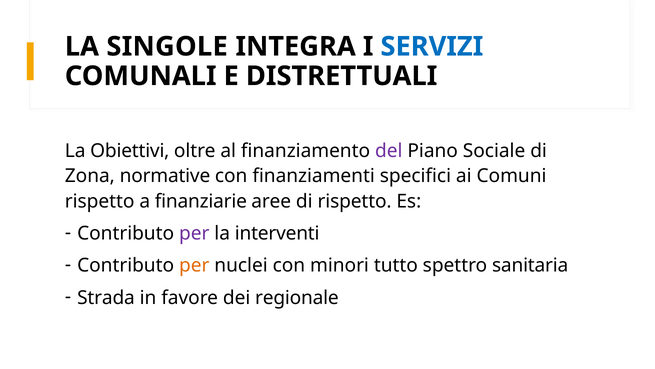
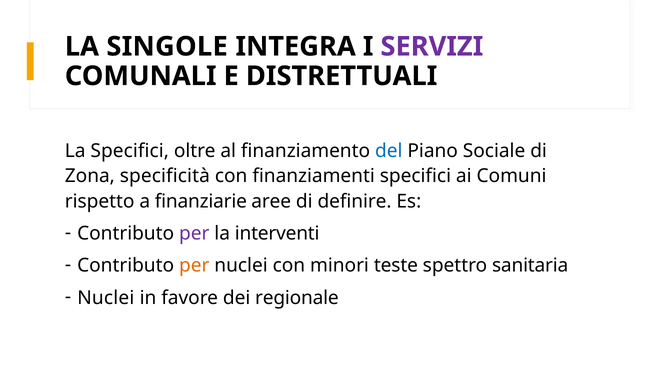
SERVIZI colour: blue -> purple
La Obiettivi: Obiettivi -> Specifici
del colour: purple -> blue
normative: normative -> specificità
di rispetto: rispetto -> definire
tutto: tutto -> teste
Strada at (106, 297): Strada -> Nuclei
